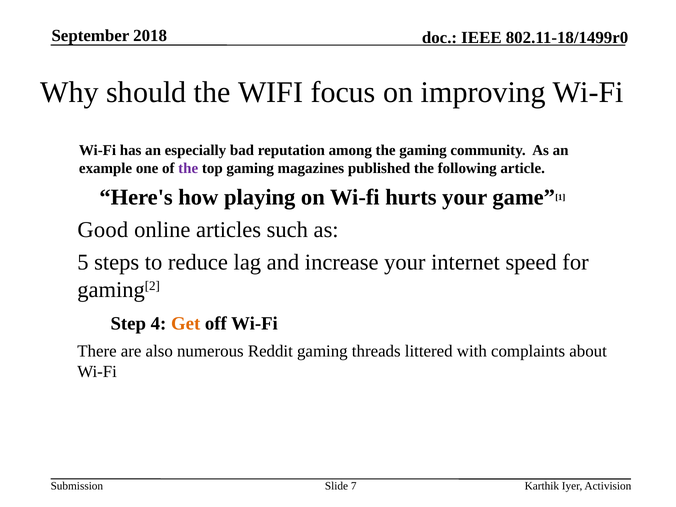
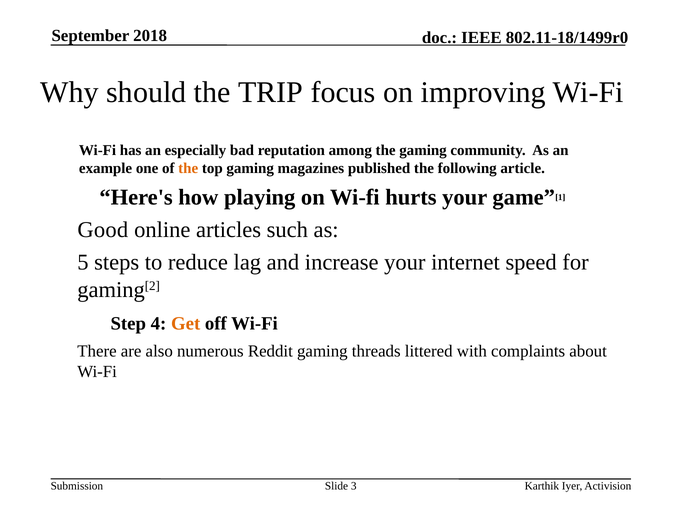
WIFI: WIFI -> TRIP
the at (188, 168) colour: purple -> orange
7: 7 -> 3
